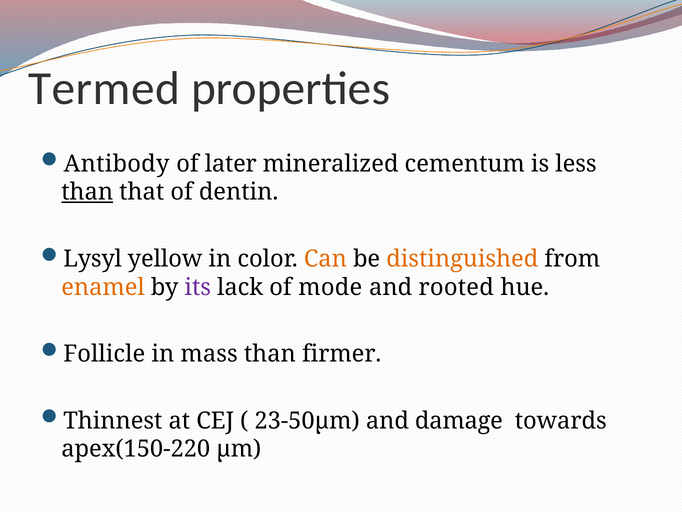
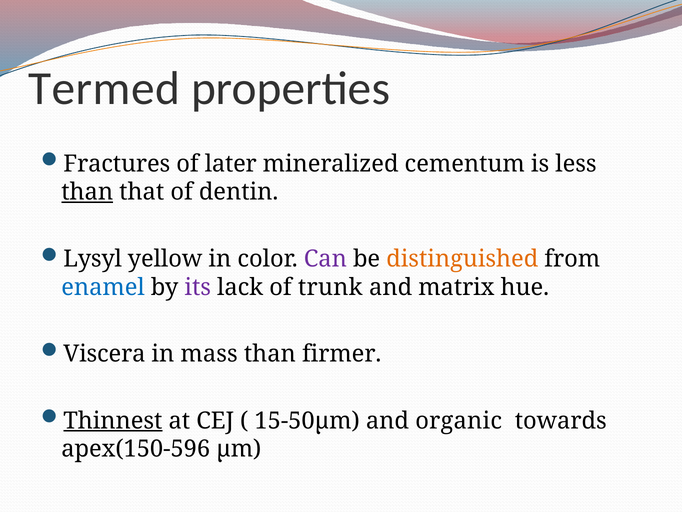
Antibody: Antibody -> Fractures
Can colour: orange -> purple
enamel colour: orange -> blue
mode: mode -> trunk
rooted: rooted -> matrix
Follicle: Follicle -> Viscera
Thinnest underline: none -> present
23-50µm: 23-50µm -> 15-50µm
damage: damage -> organic
apex(150-220: apex(150-220 -> apex(150-596
